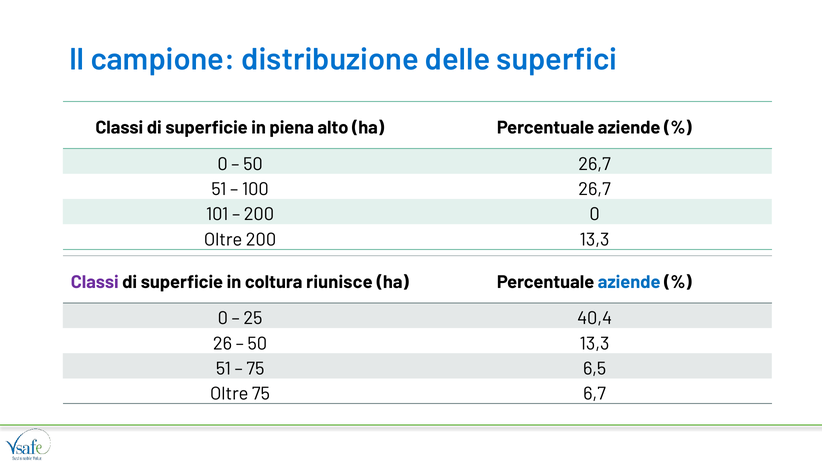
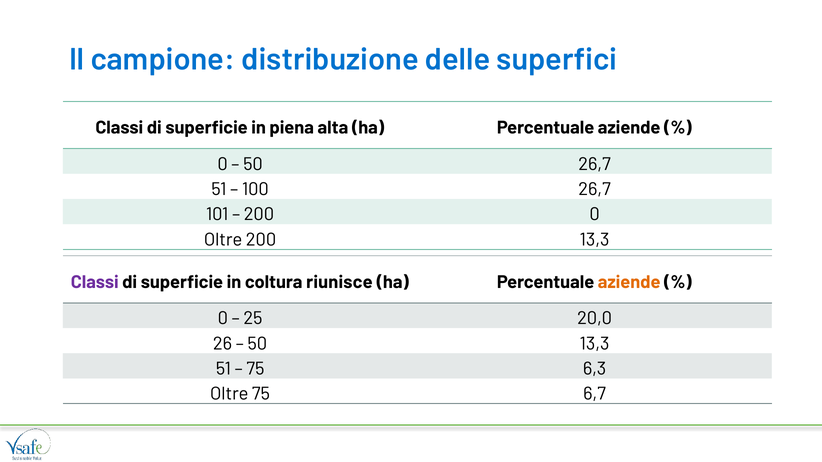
alto: alto -> alta
aziende at (629, 282) colour: blue -> orange
40,4: 40,4 -> 20,0
6,5: 6,5 -> 6,3
